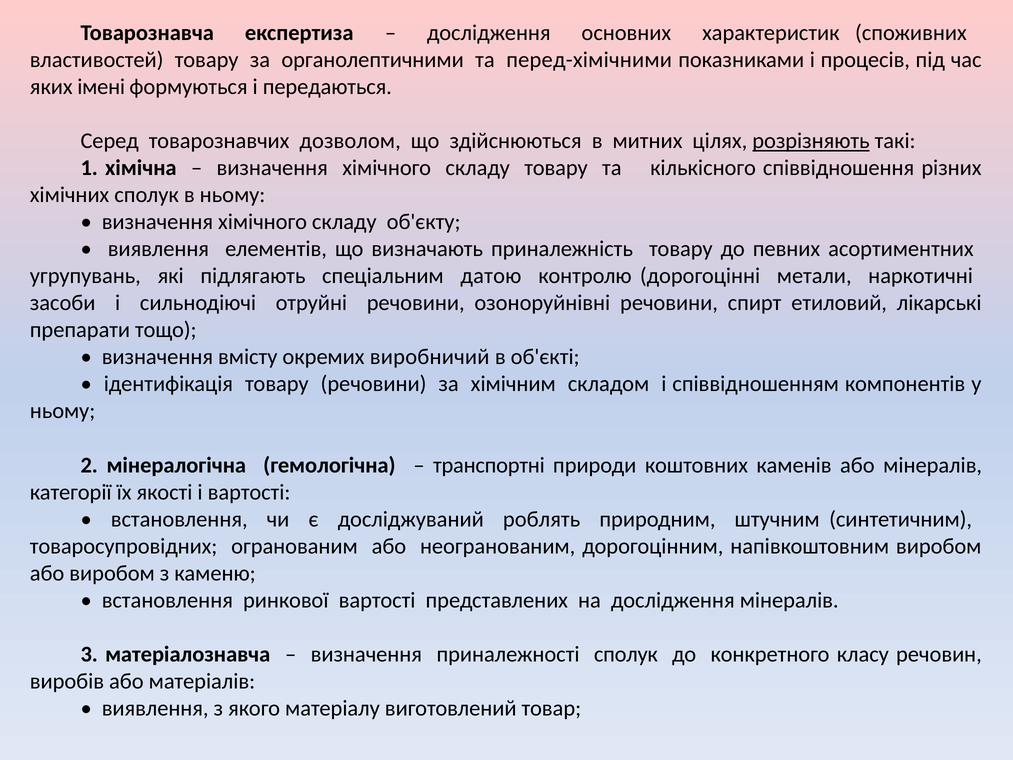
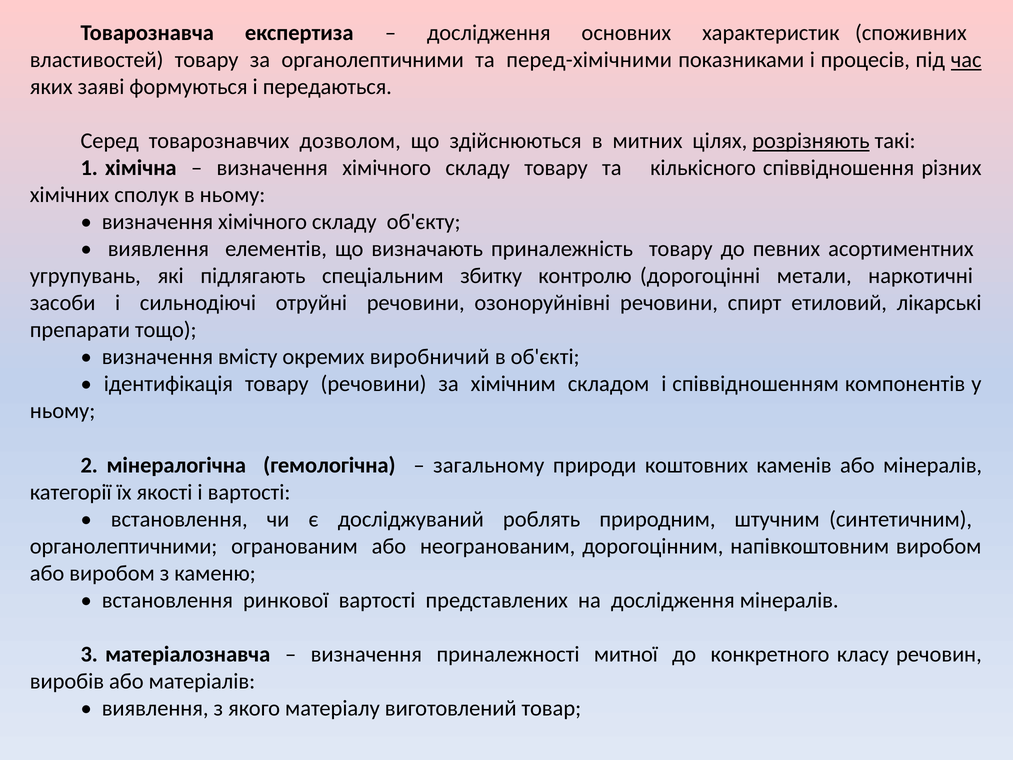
час underline: none -> present
імені: імені -> заяві
датою: датою -> збитку
транспортні: транспортні -> загальному
товаросупровідних at (124, 546): товаросупровідних -> органолептичними
приналежності сполук: сполук -> митної
